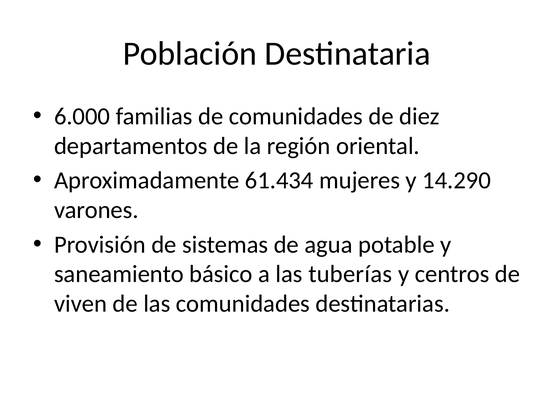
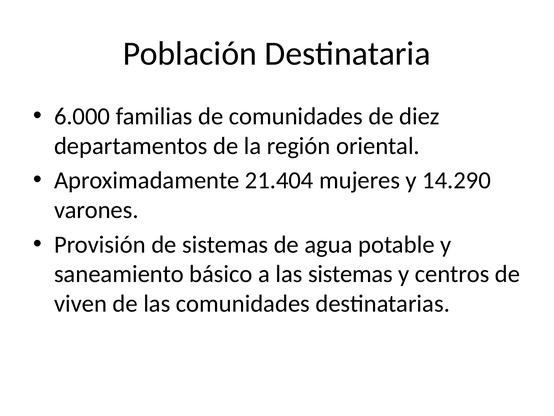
61.434: 61.434 -> 21.404
las tuberías: tuberías -> sistemas
